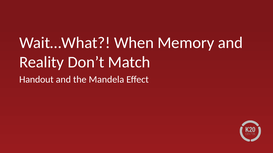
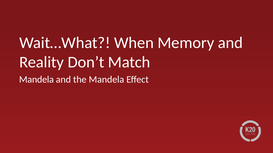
Handout at (36, 80): Handout -> Mandela
